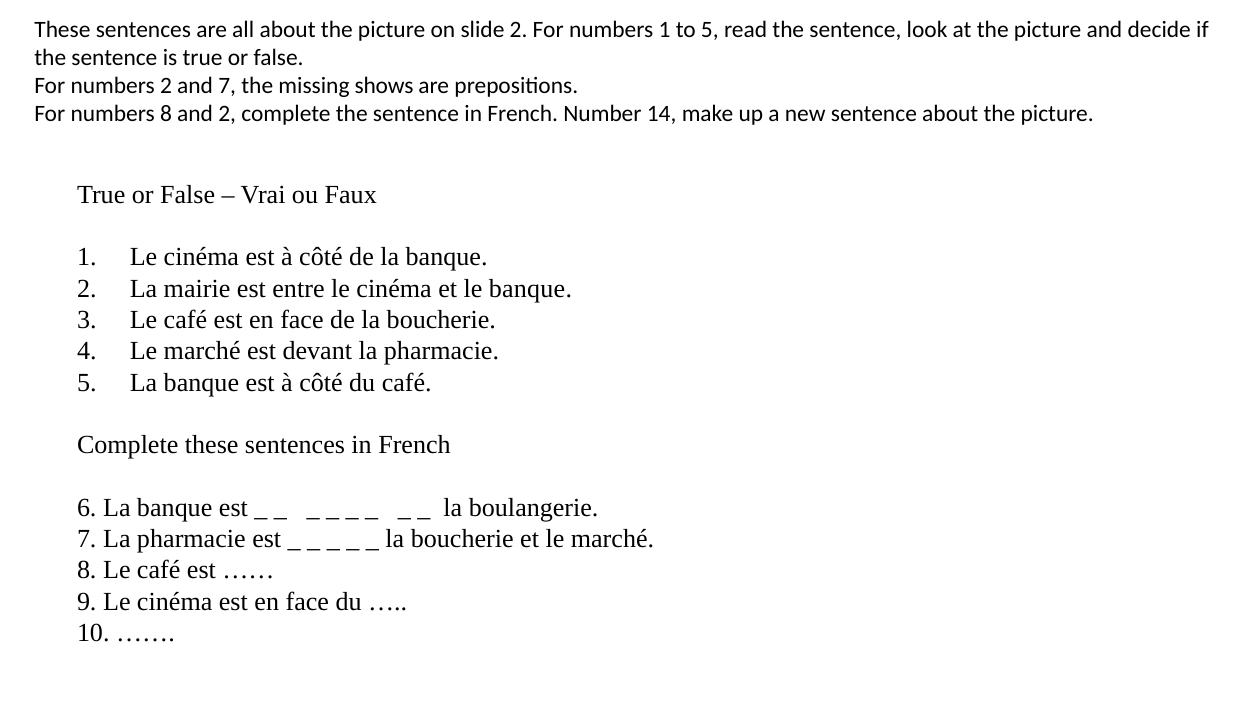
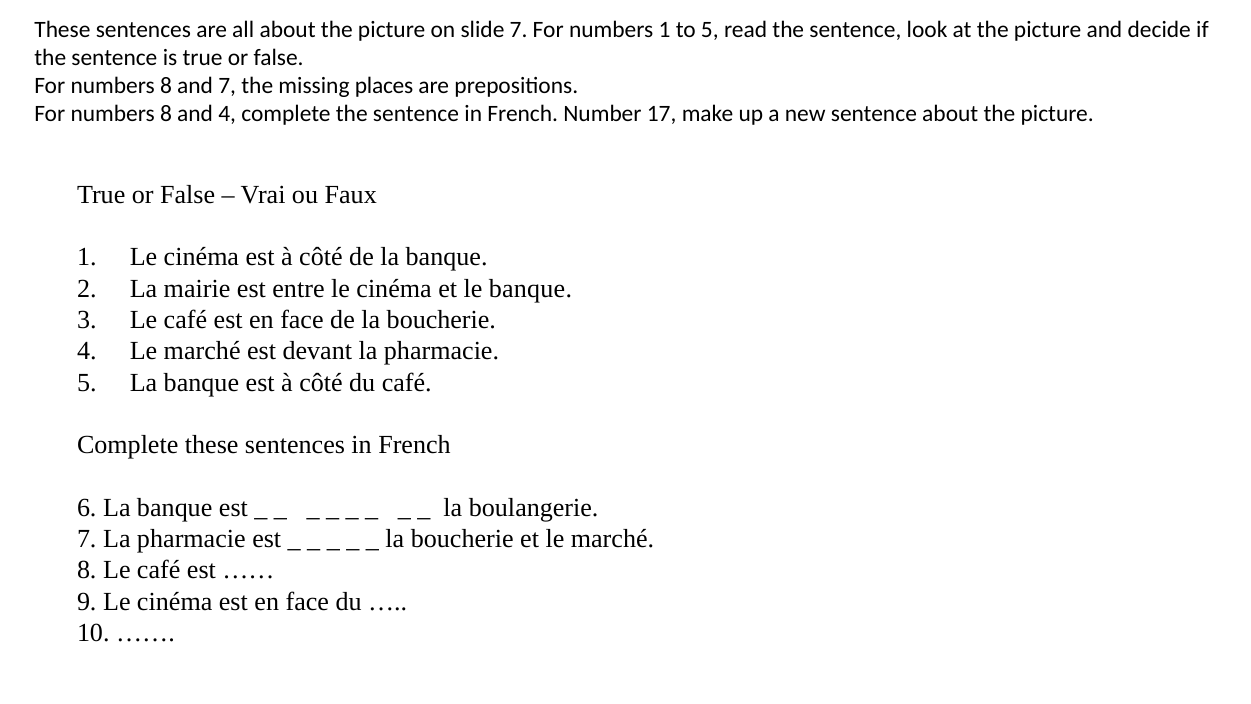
slide 2: 2 -> 7
2 at (166, 86): 2 -> 8
shows: shows -> places
and 2: 2 -> 4
14: 14 -> 17
